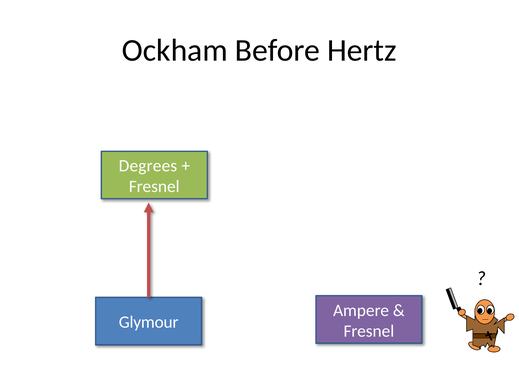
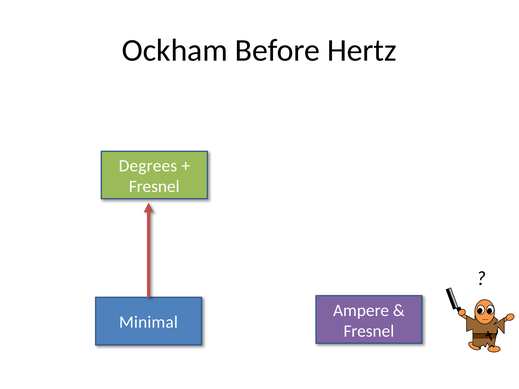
Glymour: Glymour -> Minimal
